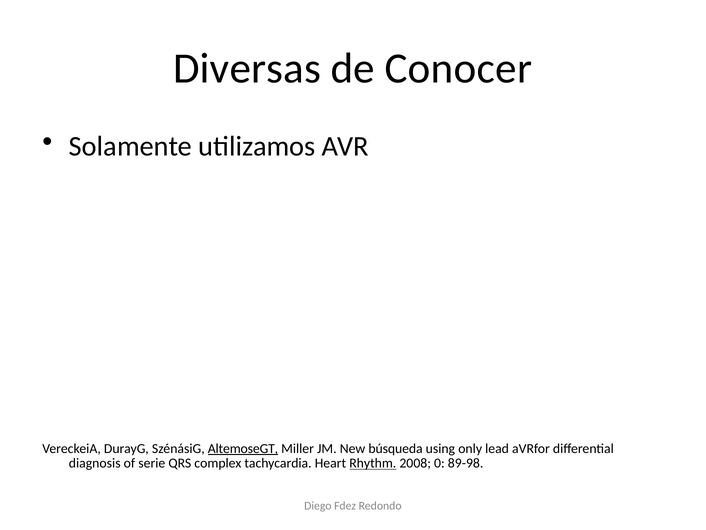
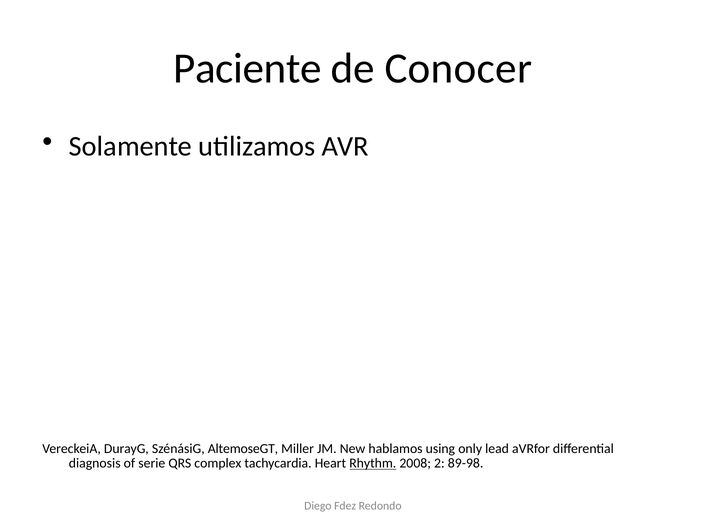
Diversas: Diversas -> Paciente
AltemoseGT underline: present -> none
búsqueda: búsqueda -> hablamos
0: 0 -> 2
